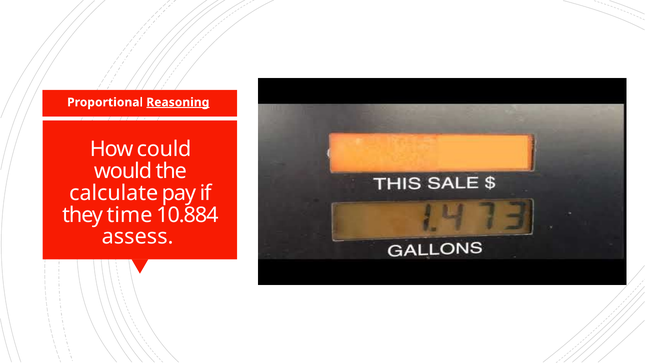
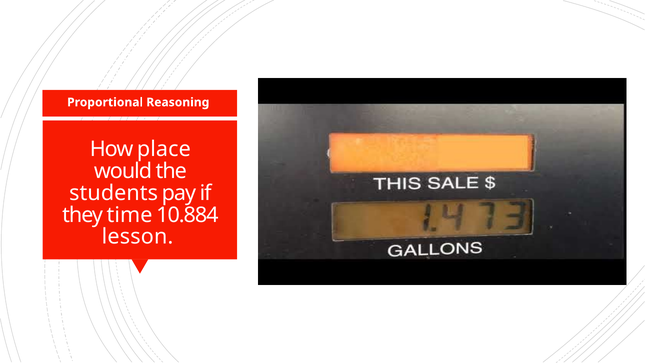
Reasoning underline: present -> none
could: could -> place
calculate: calculate -> students
assess: assess -> lesson
